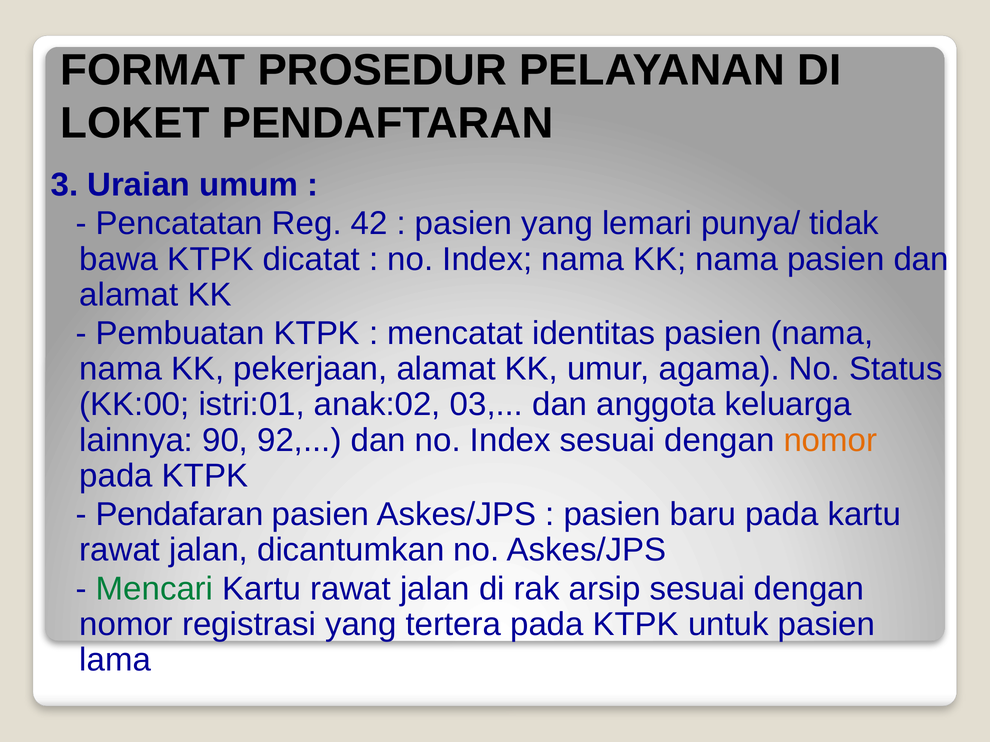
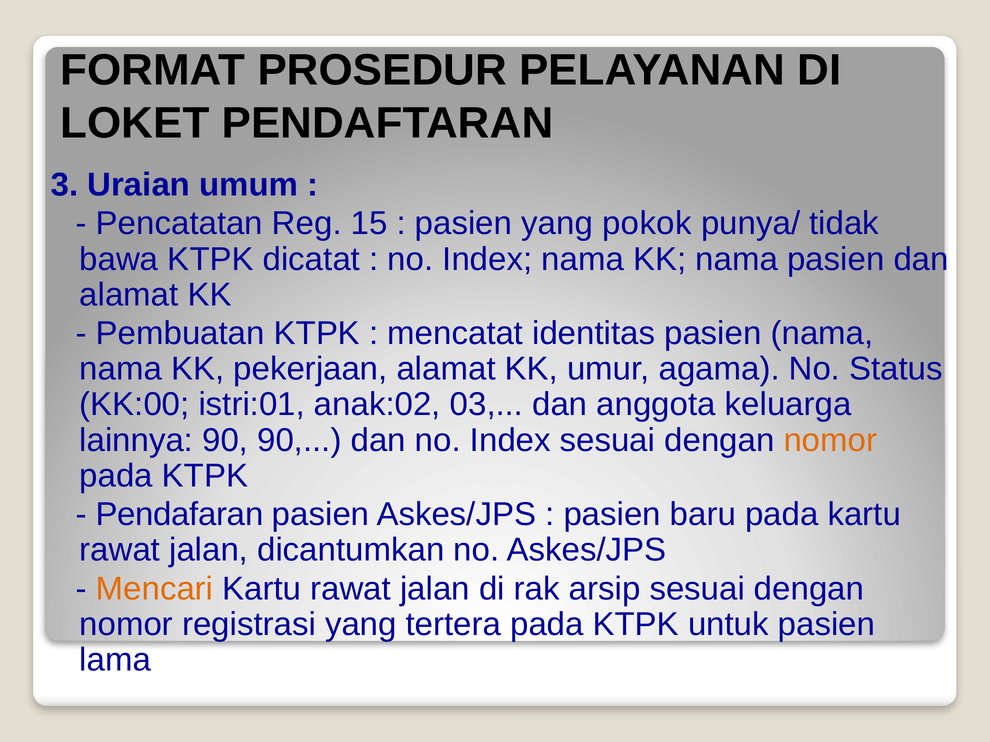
42: 42 -> 15
lemari: lemari -> pokok
90 92: 92 -> 90
Mencari colour: green -> orange
